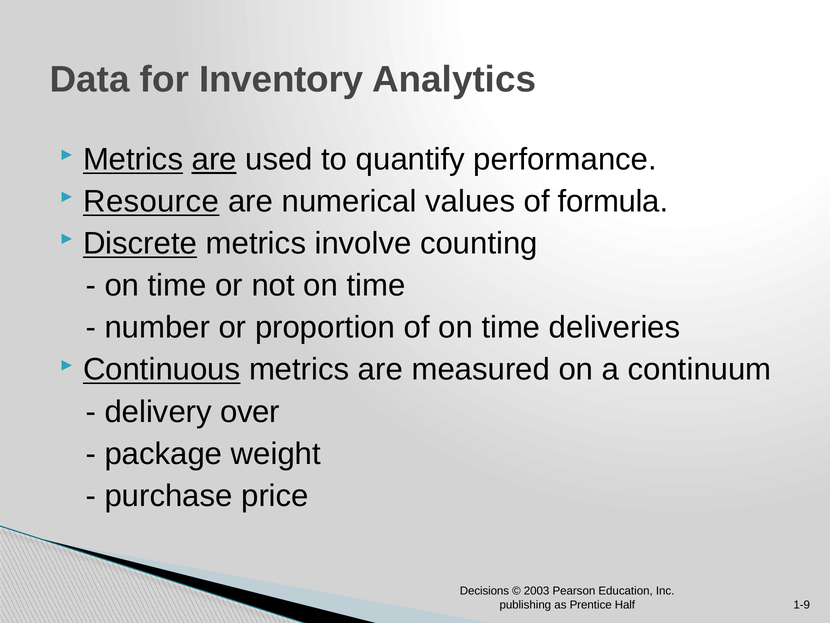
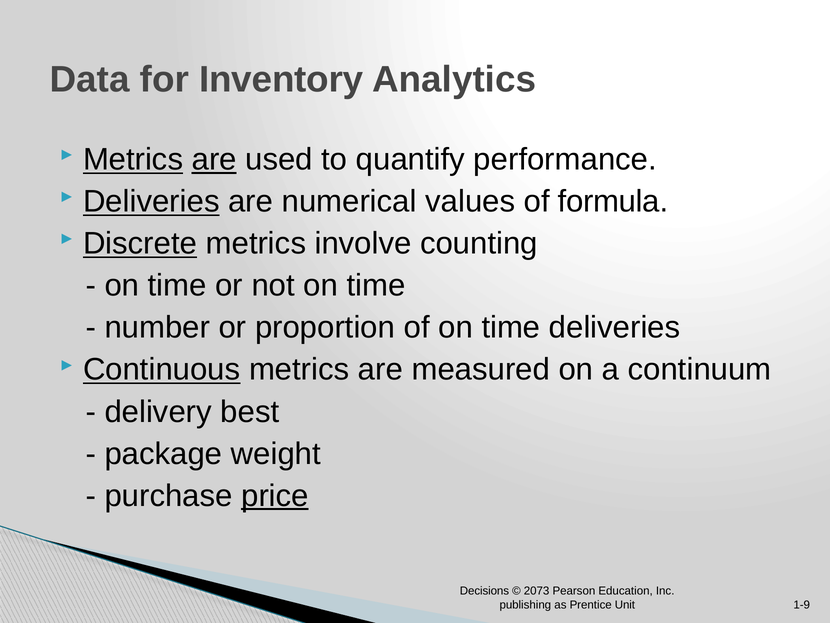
Resource at (151, 201): Resource -> Deliveries
over: over -> best
price underline: none -> present
2003: 2003 -> 2073
Half: Half -> Unit
